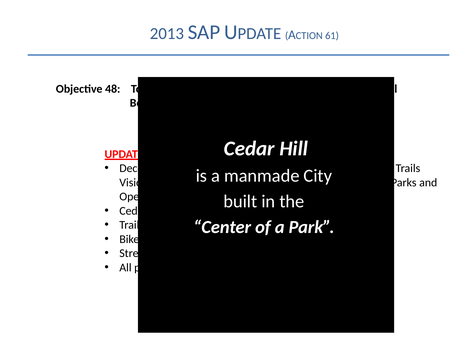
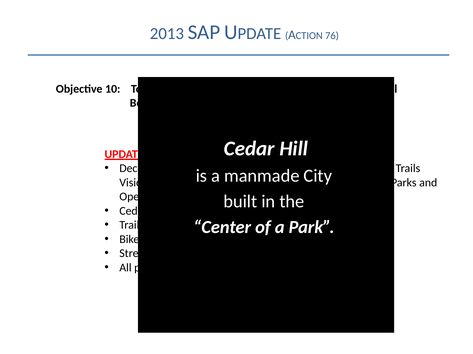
61: 61 -> 76
48: 48 -> 10
